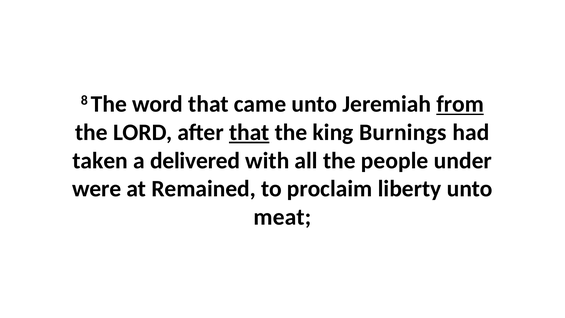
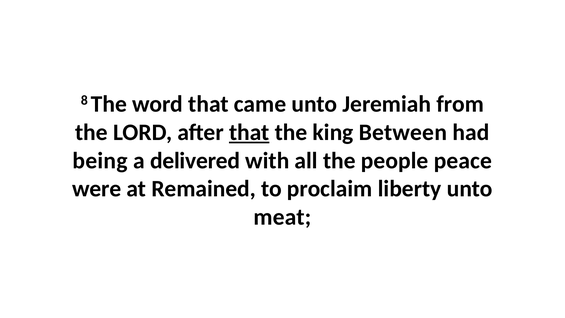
from underline: present -> none
Burnings: Burnings -> Between
taken: taken -> being
under: under -> peace
